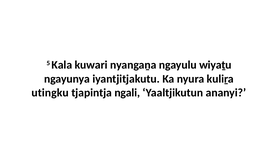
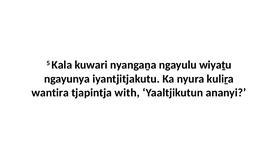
utingku: utingku -> wantira
ngali: ngali -> with
